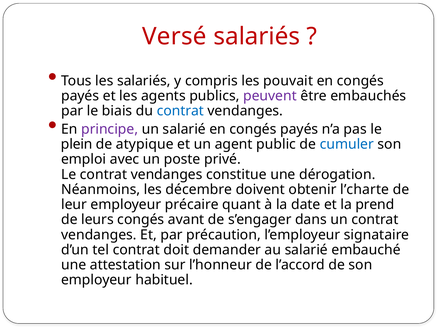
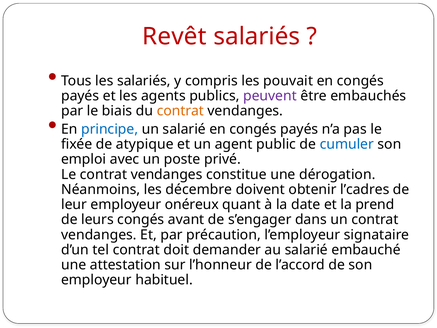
Versé: Versé -> Revêt
contrat at (180, 111) colour: blue -> orange
principe colour: purple -> blue
plein: plein -> fixée
l’charte: l’charte -> l’cadres
précaire: précaire -> onéreux
